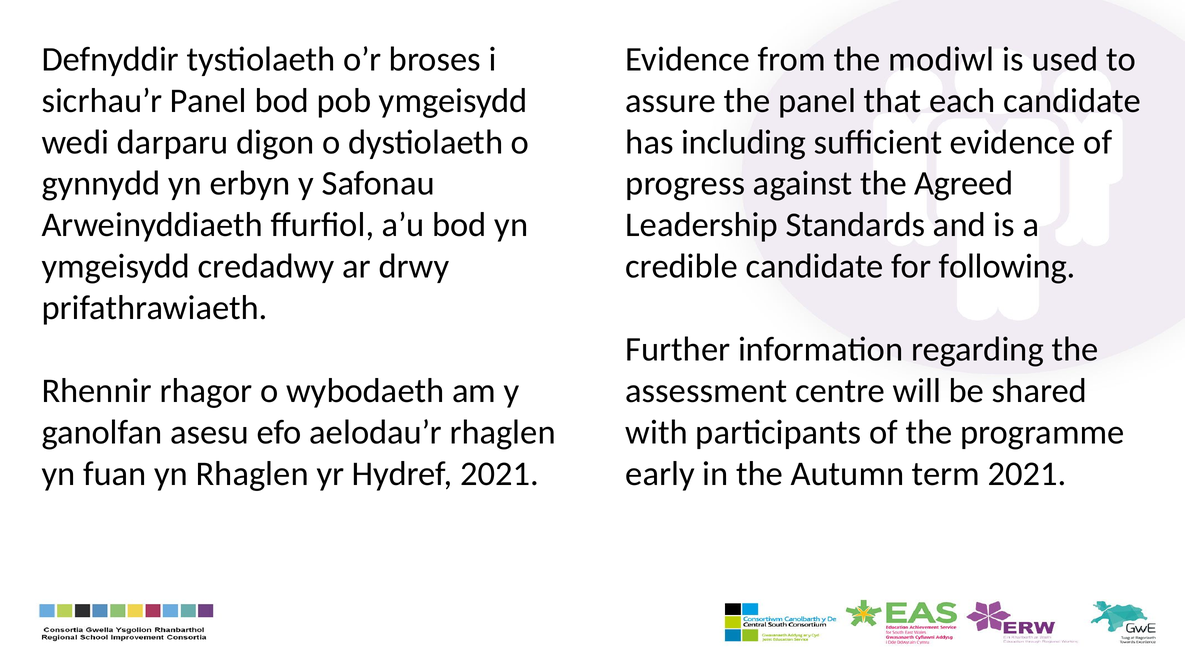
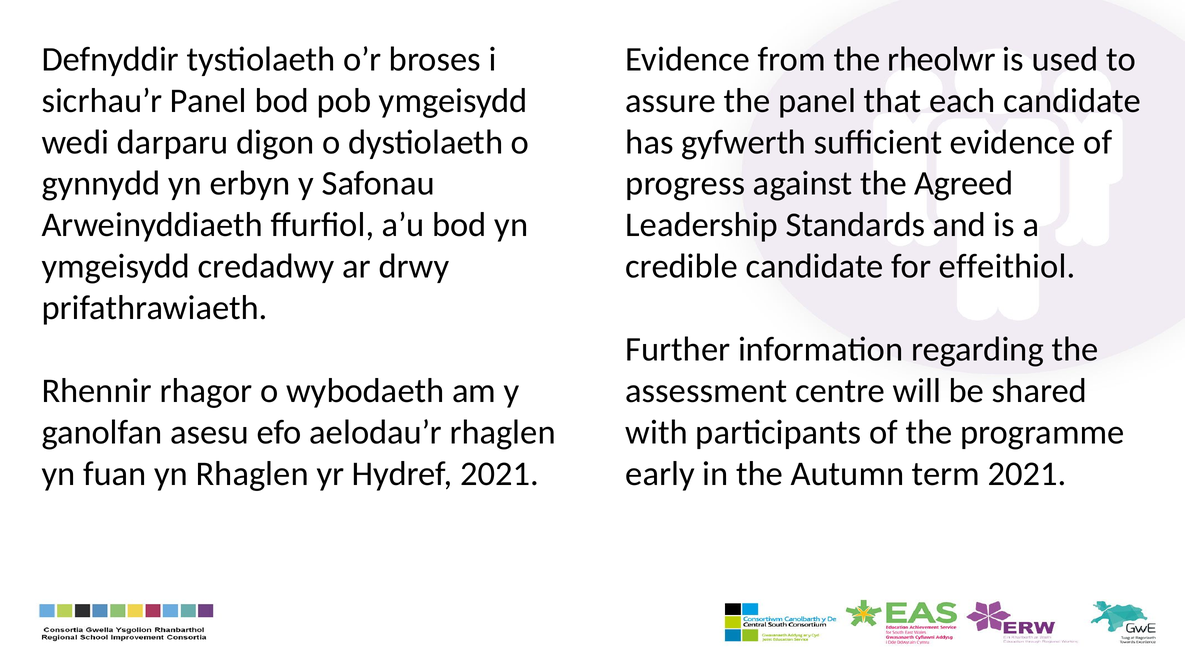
modiwl: modiwl -> rheolwr
including: including -> gyfwerth
following: following -> effeithiol
